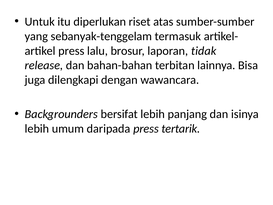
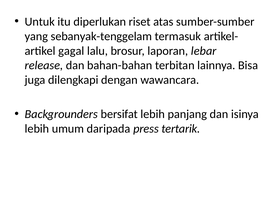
press at (71, 51): press -> gagal
tidak: tidak -> lebar
